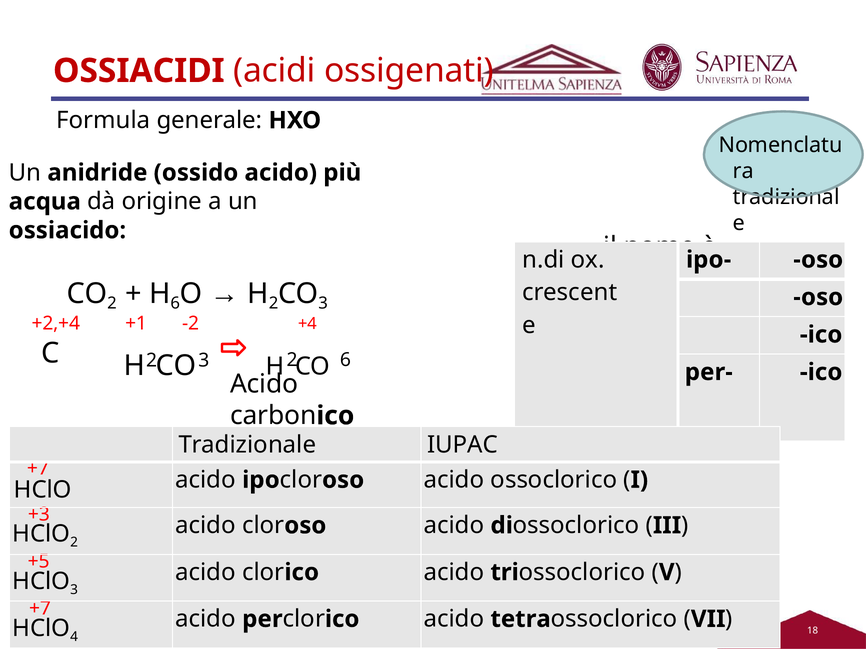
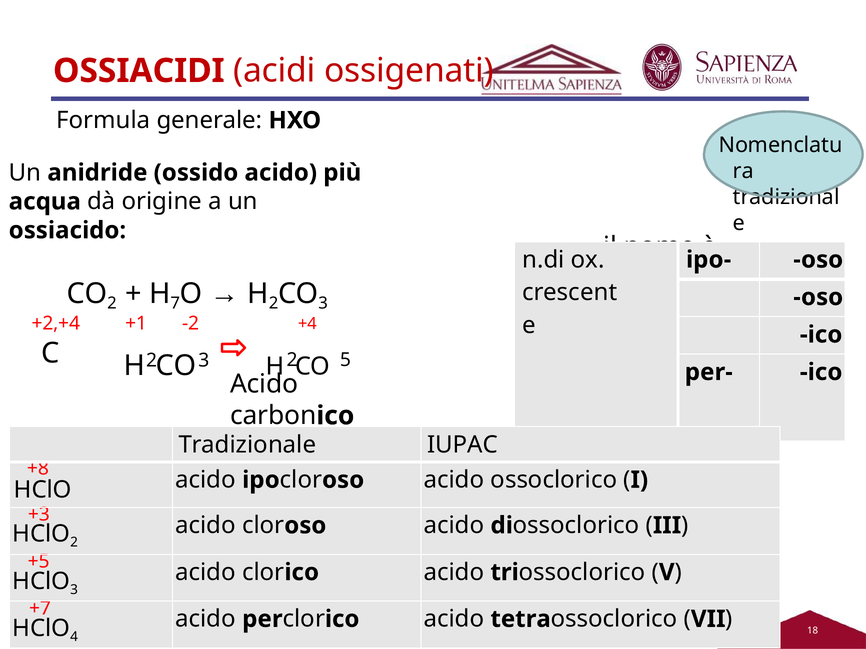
H 6: 6 -> 7
2 6: 6 -> 5
+7 at (38, 469): +7 -> +8
